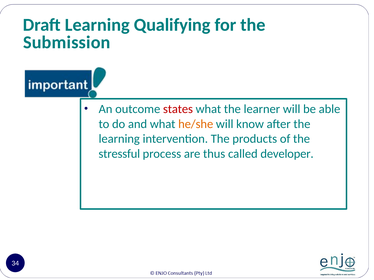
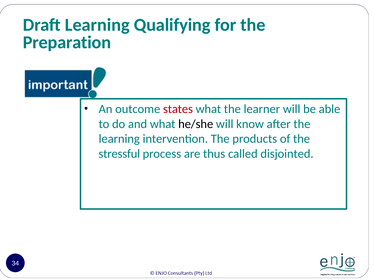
Submission: Submission -> Preparation
he/she colour: orange -> black
developer: developer -> disjointed
